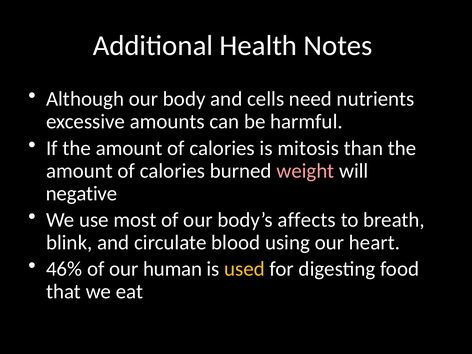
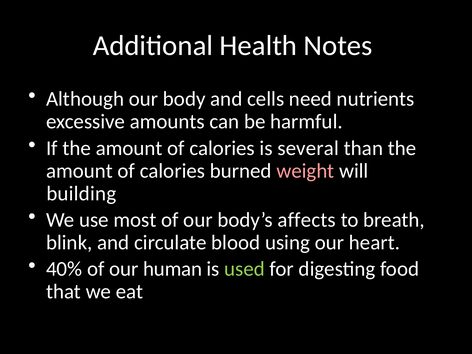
mitosis: mitosis -> several
negative: negative -> building
46%: 46% -> 40%
used colour: yellow -> light green
